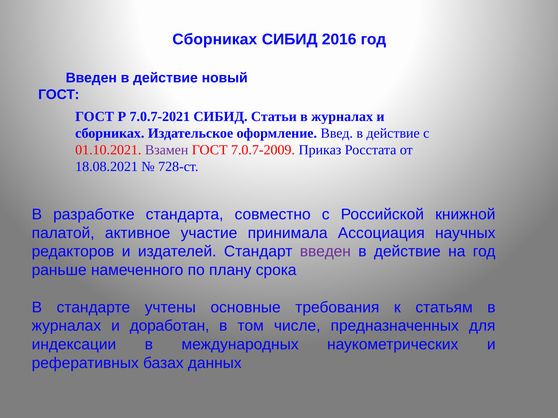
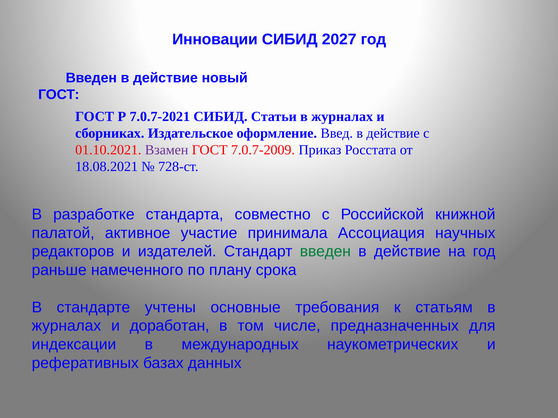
Сборниках at (215, 39): Сборниках -> Инновации
2016: 2016 -> 2027
введен at (325, 252) colour: purple -> green
